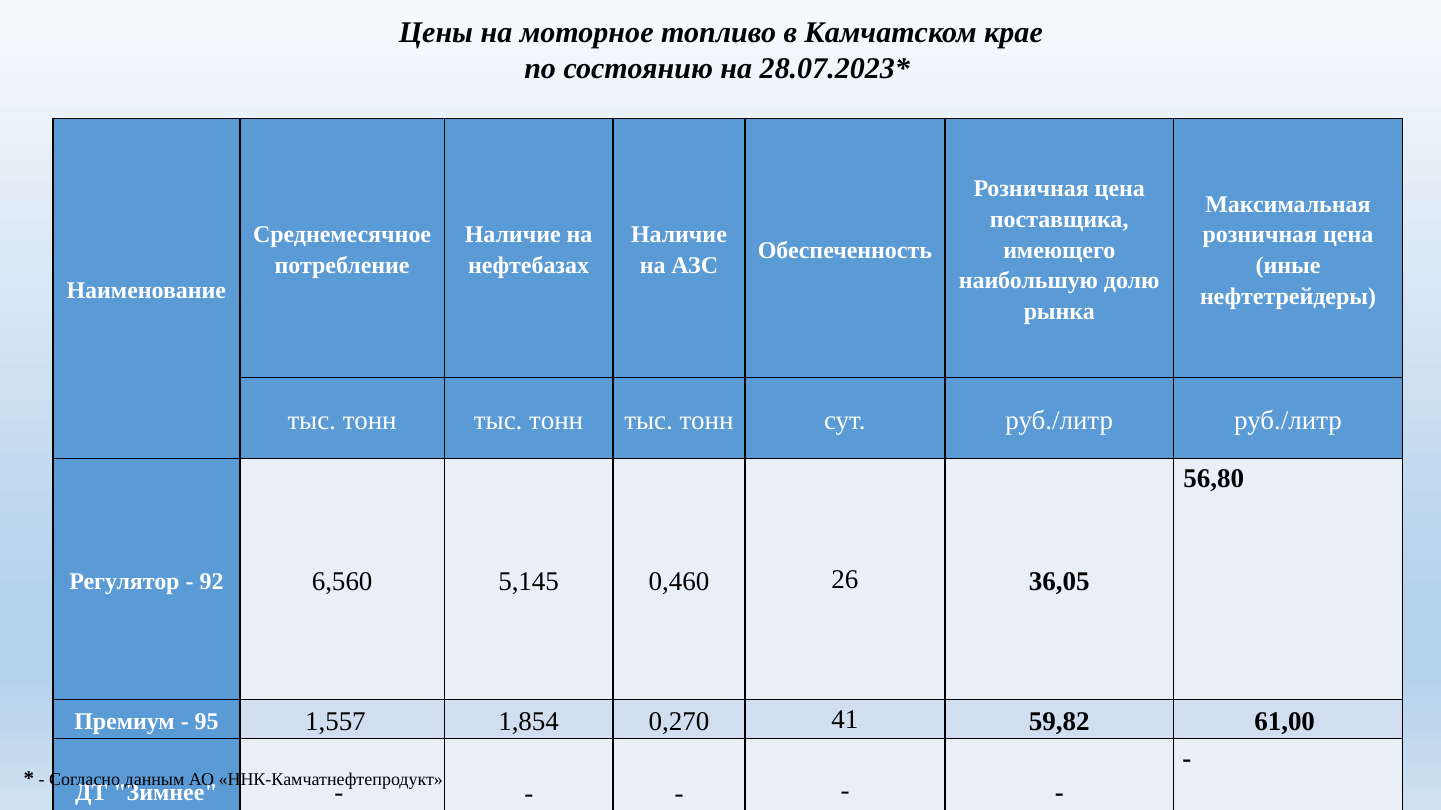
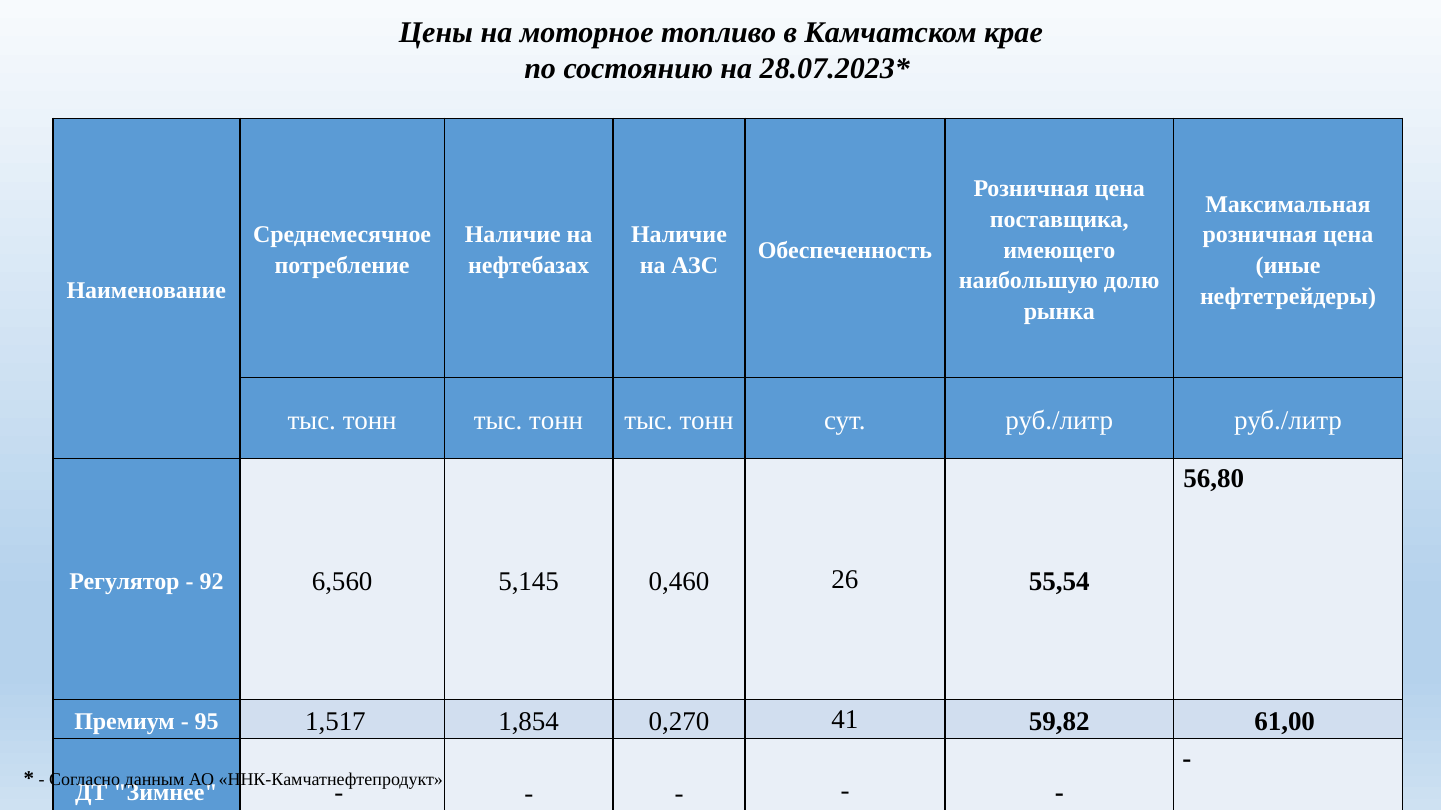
36,05: 36,05 -> 55,54
1,557: 1,557 -> 1,517
